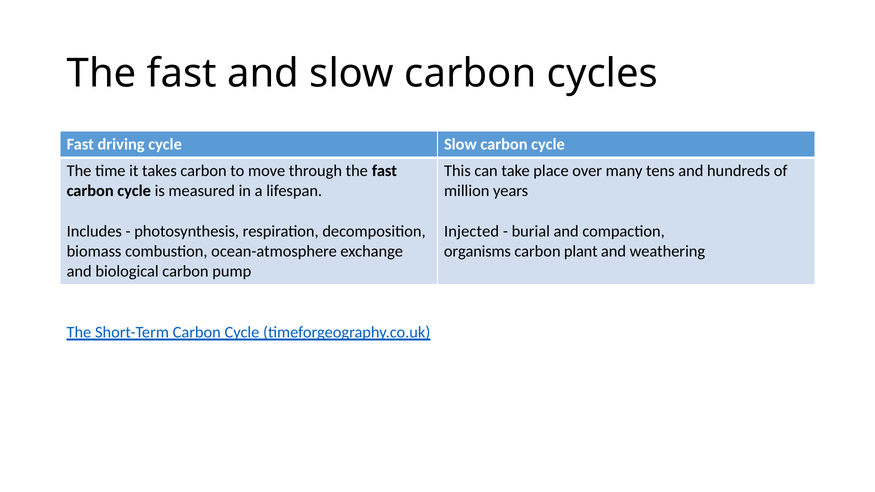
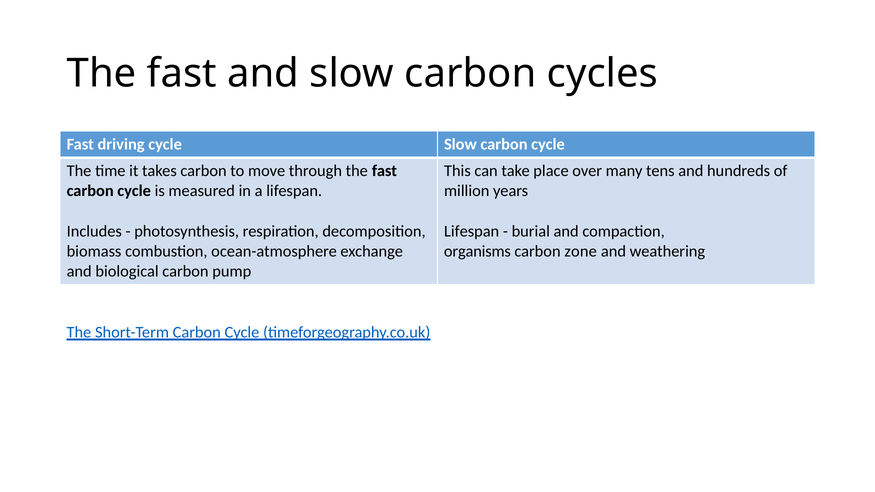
Injected at (472, 231): Injected -> Lifespan
plant: plant -> zone
